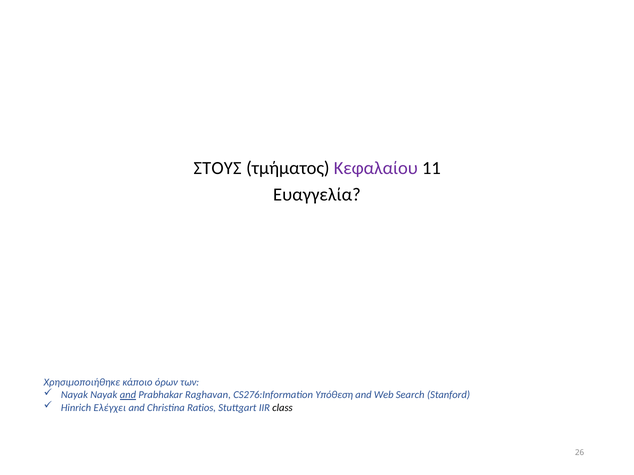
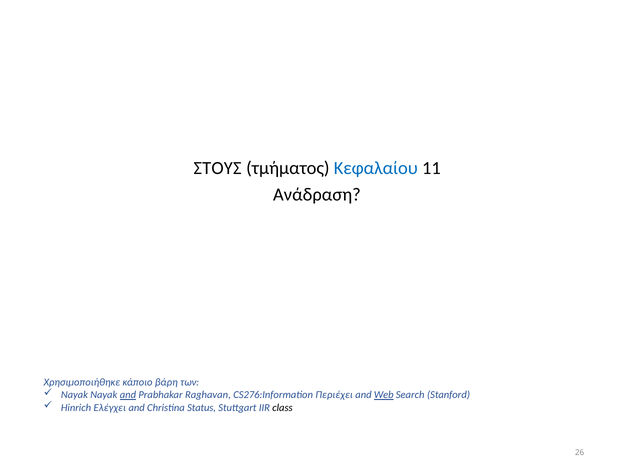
Κεφαλαίου colour: purple -> blue
Ευαγγελία: Ευαγγελία -> Ανάδραση
όρων: όρων -> βάρη
Υπόθεση: Υπόθεση -> Περιέχει
Web underline: none -> present
Ratios: Ratios -> Status
